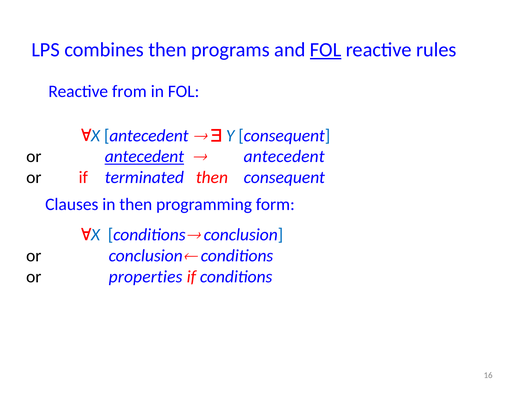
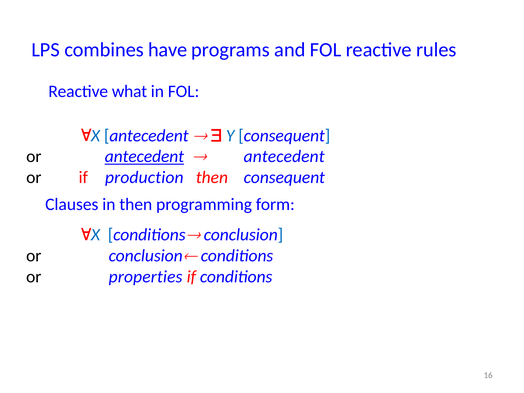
combines then: then -> have
FOL at (326, 50) underline: present -> none
from: from -> what
terminated: terminated -> production
